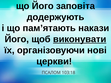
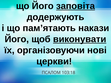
заповіта underline: none -> present
